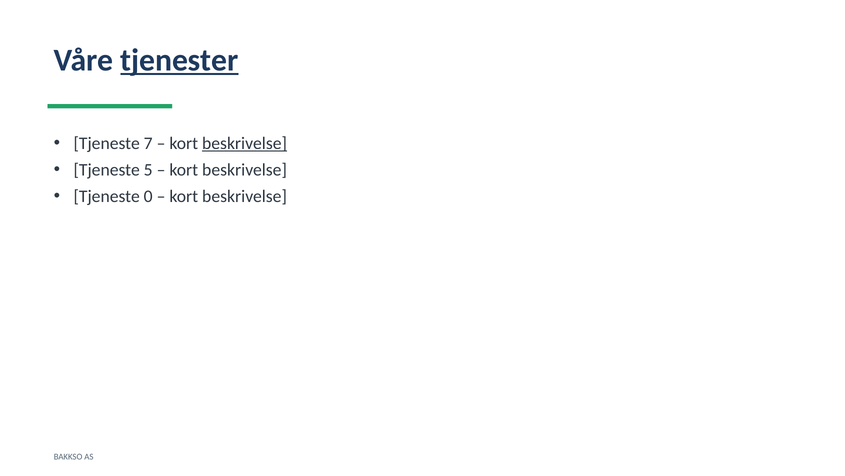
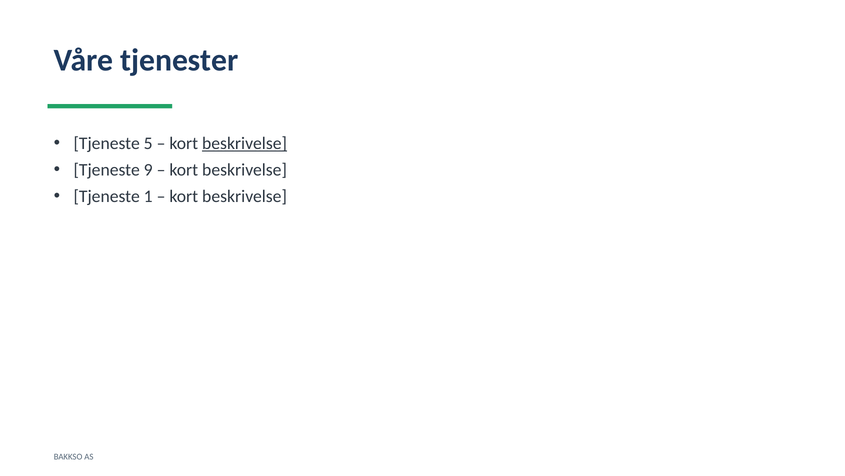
tjenester underline: present -> none
7: 7 -> 5
5: 5 -> 9
0: 0 -> 1
